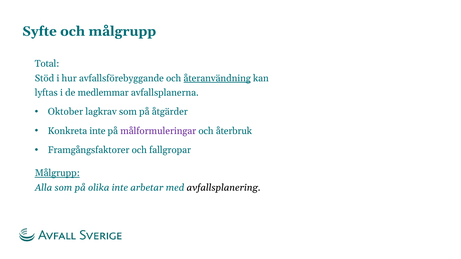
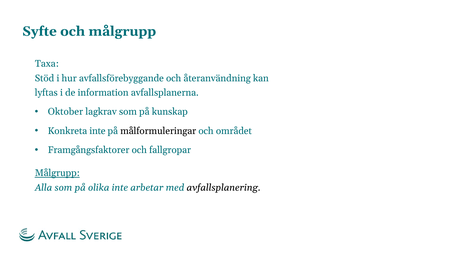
Total: Total -> Taxa
återanvändning underline: present -> none
medlemmar: medlemmar -> information
åtgärder: åtgärder -> kunskap
målformuleringar colour: purple -> black
återbruk: återbruk -> området
